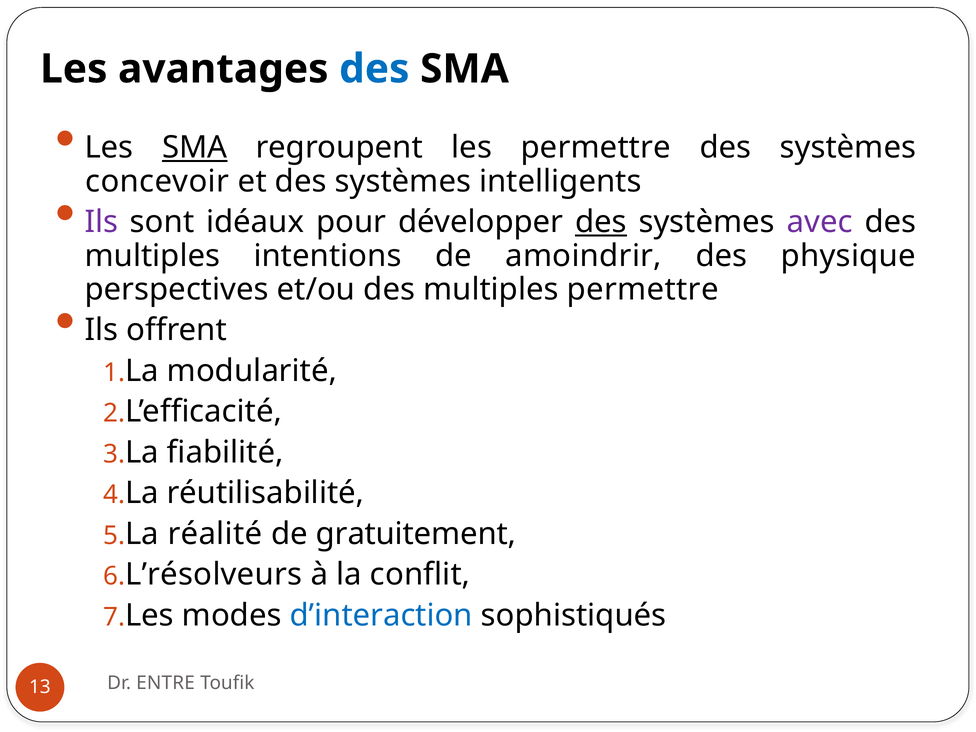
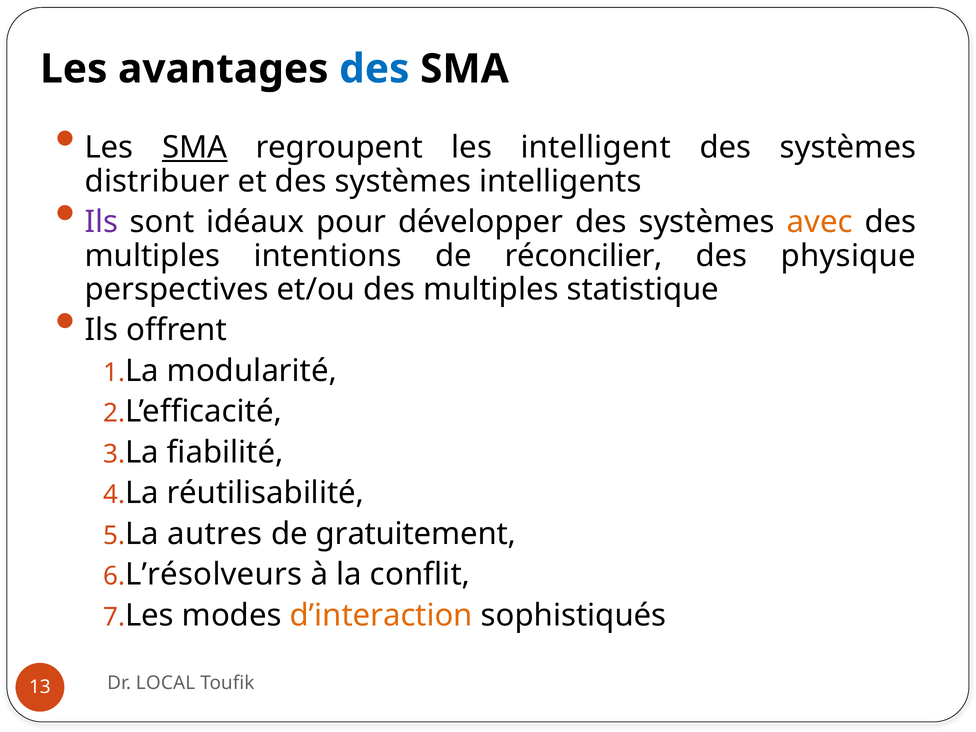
les permettre: permettre -> intelligent
concevoir: concevoir -> distribuer
des at (601, 222) underline: present -> none
avec colour: purple -> orange
amoindrir: amoindrir -> réconcilier
multiples permettre: permettre -> statistique
réalité: réalité -> autres
d’interaction colour: blue -> orange
ENTRE: ENTRE -> LOCAL
